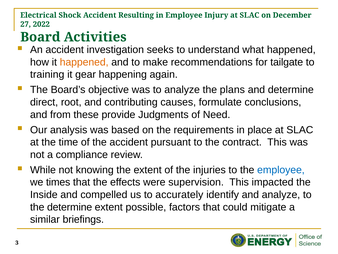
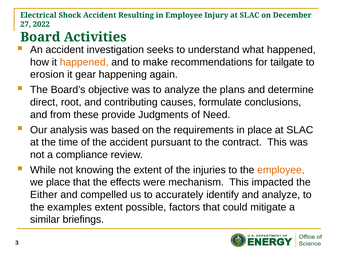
training: training -> erosion
employee at (281, 170) colour: blue -> orange
we times: times -> place
supervision: supervision -> mechanism
Inside: Inside -> Either
the determine: determine -> examples
